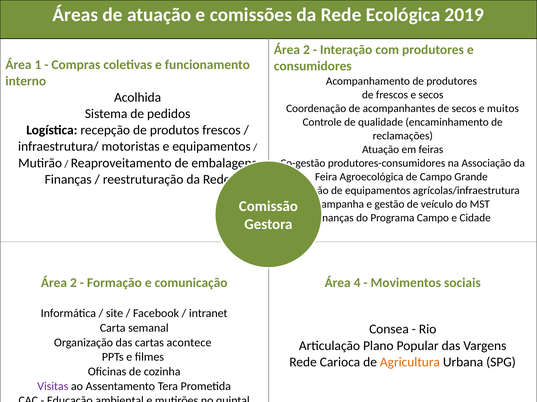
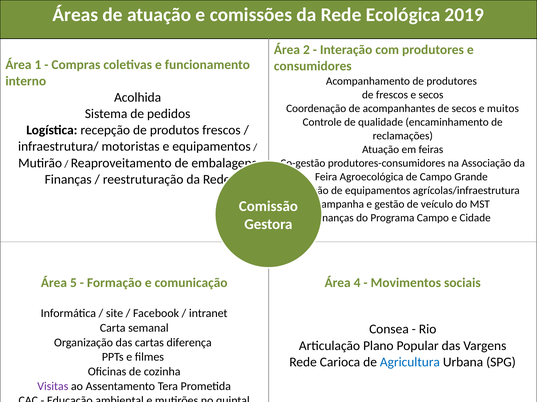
2 at (73, 283): 2 -> 5
acontece: acontece -> diferença
Agricultura colour: orange -> blue
